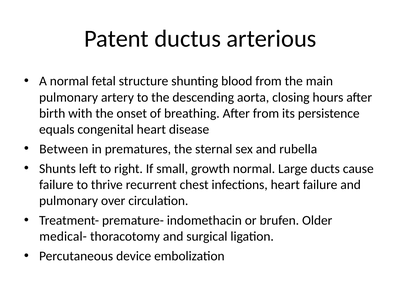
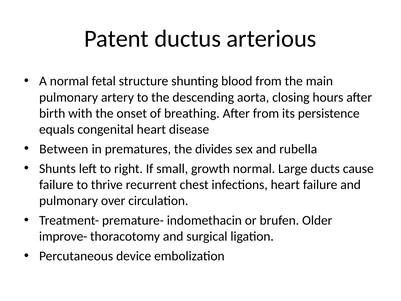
sternal: sternal -> divides
medical-: medical- -> improve-
